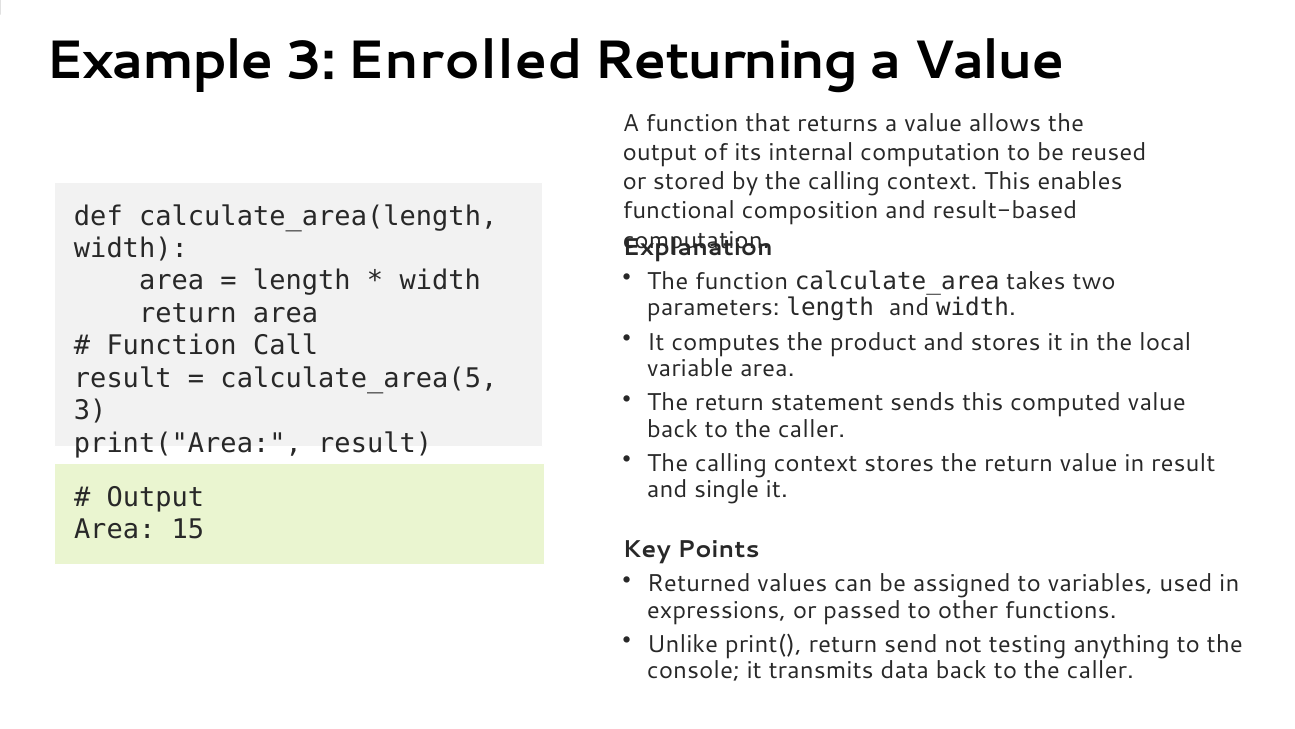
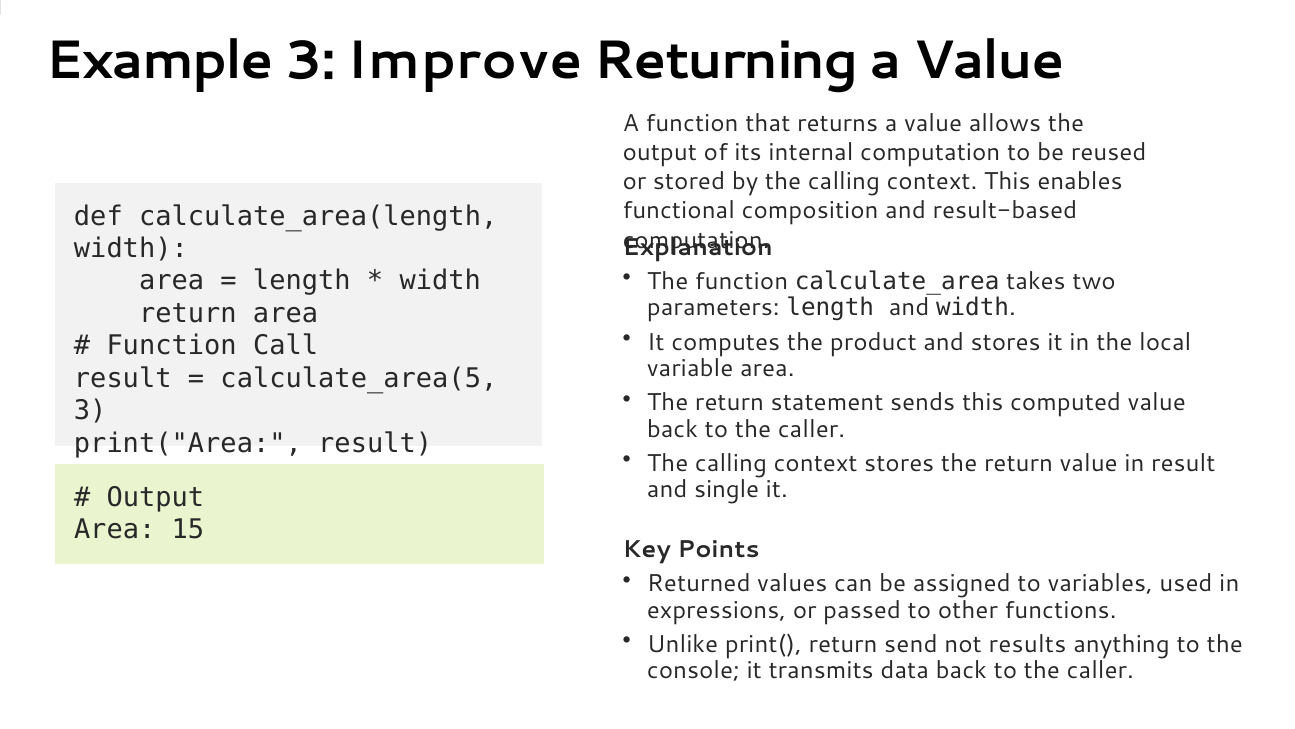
Enrolled: Enrolled -> Improve
testing: testing -> results
